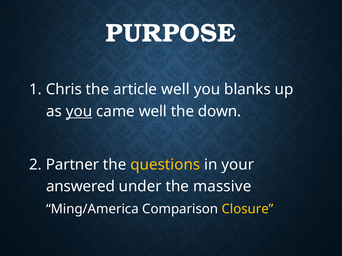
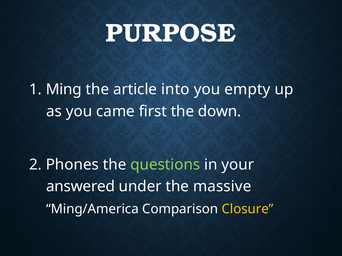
Chris: Chris -> Ming
article well: well -> into
blanks: blanks -> empty
you at (79, 112) underline: present -> none
came well: well -> first
Partner: Partner -> Phones
questions colour: yellow -> light green
